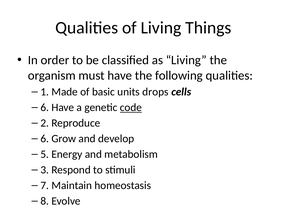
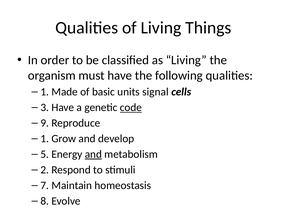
drops: drops -> signal
6 at (45, 108): 6 -> 3
2: 2 -> 9
6 at (45, 139): 6 -> 1
and at (93, 154) underline: none -> present
3: 3 -> 2
